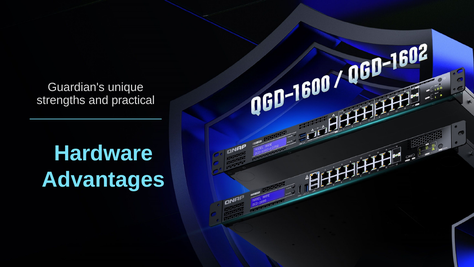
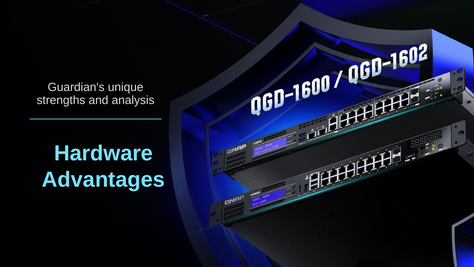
practical: practical -> analysis
